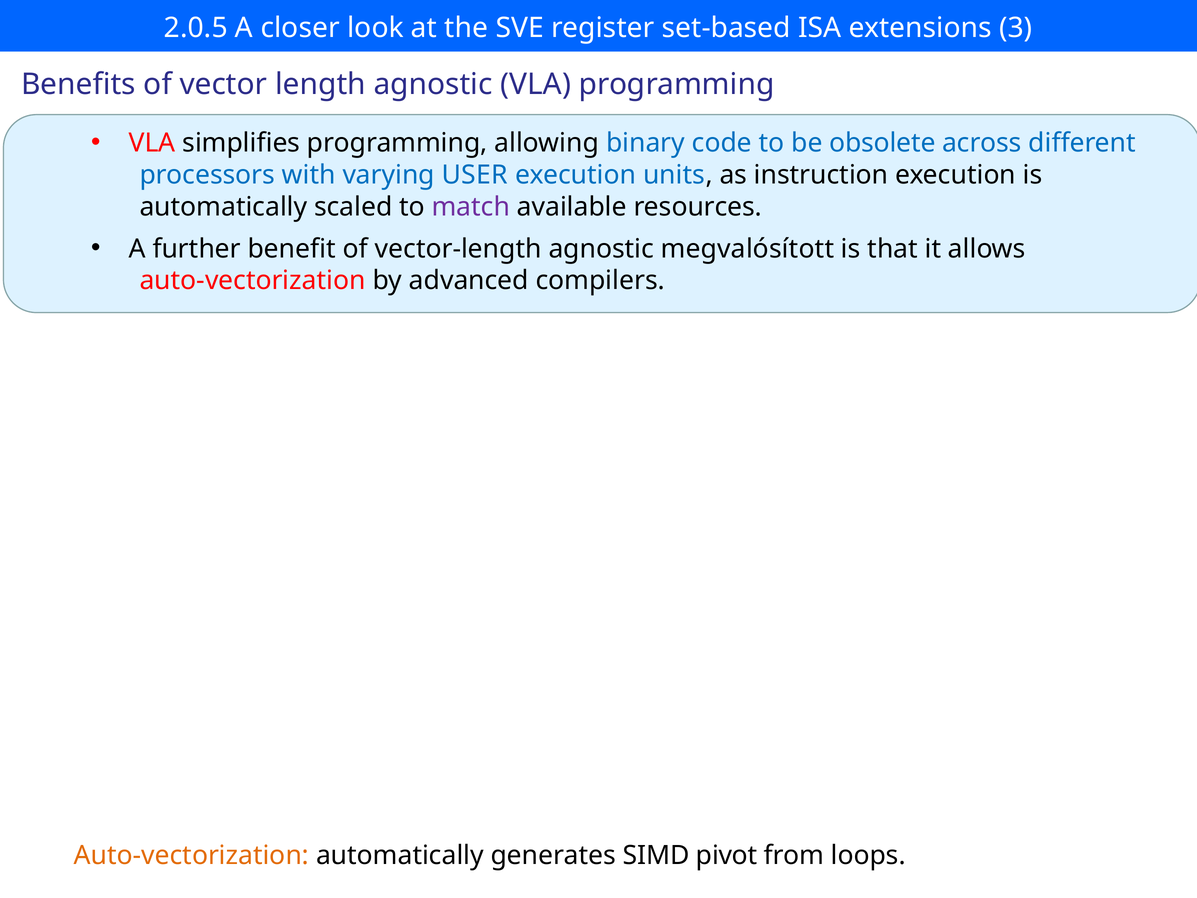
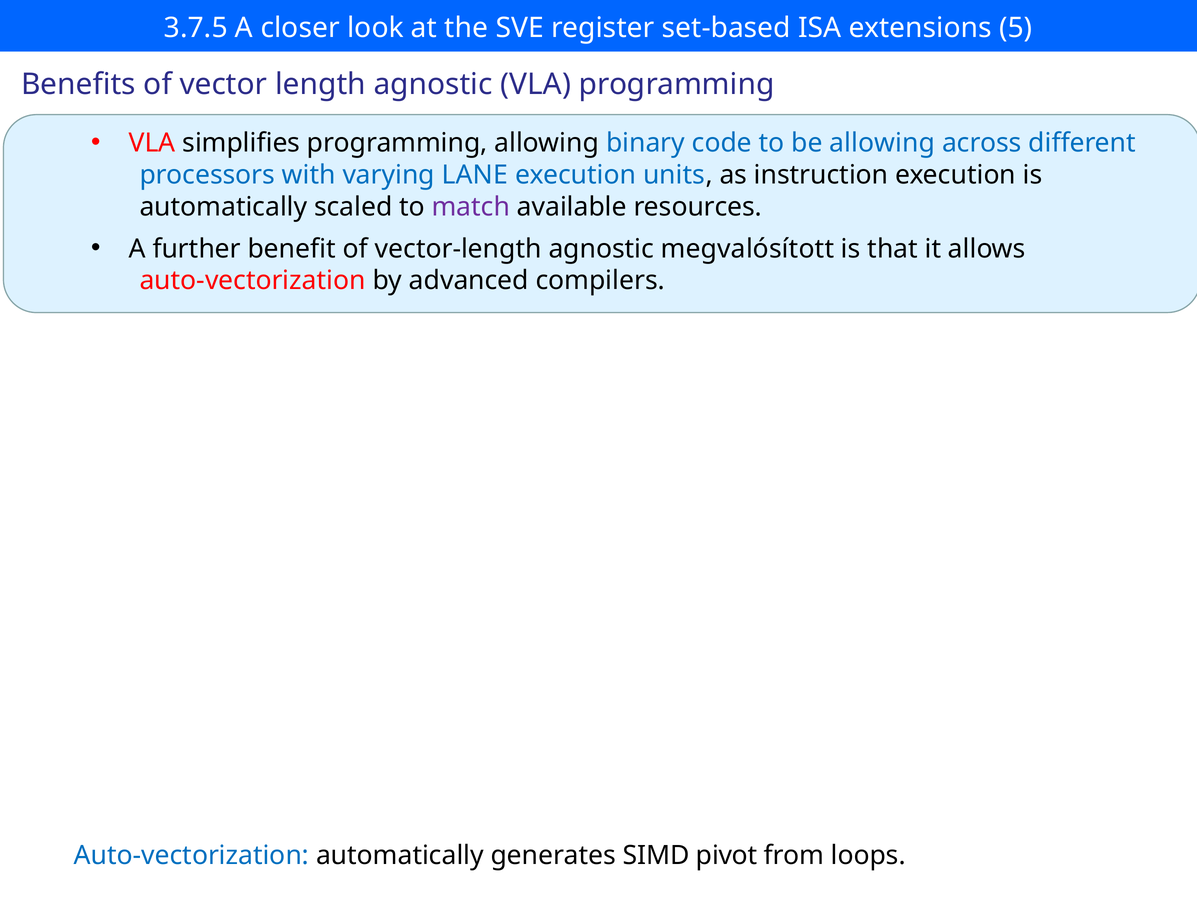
2.0.5: 2.0.5 -> 3.7.5
3: 3 -> 5
be obsolete: obsolete -> allowing
USER: USER -> LANE
Auto-vectorization at (191, 855) colour: orange -> blue
